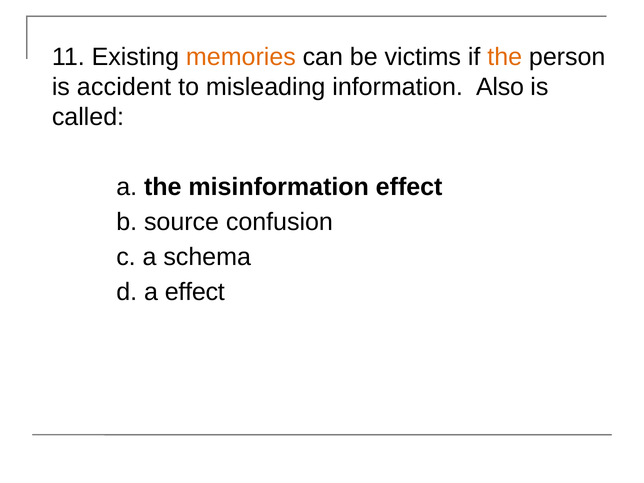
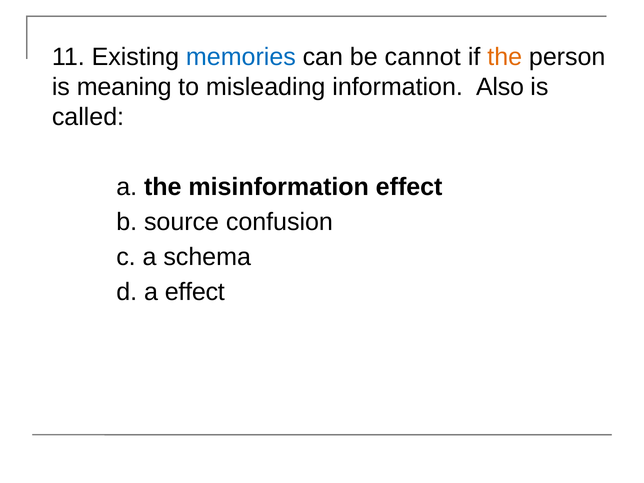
memories colour: orange -> blue
victims: victims -> cannot
accident: accident -> meaning
